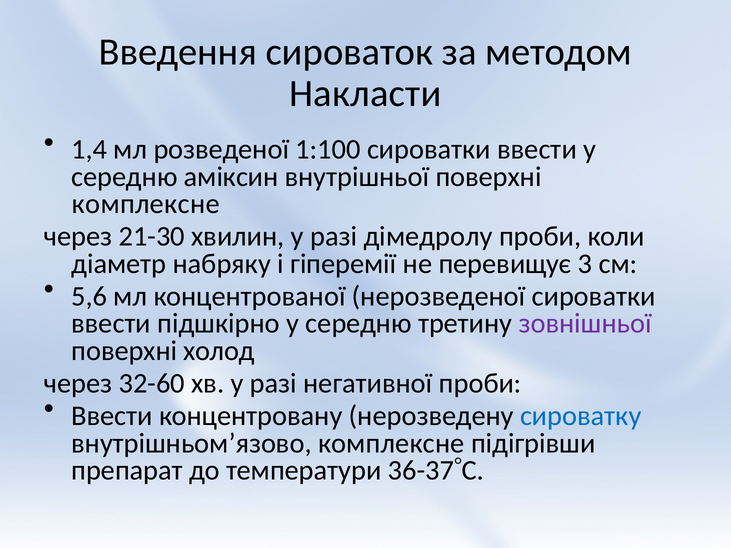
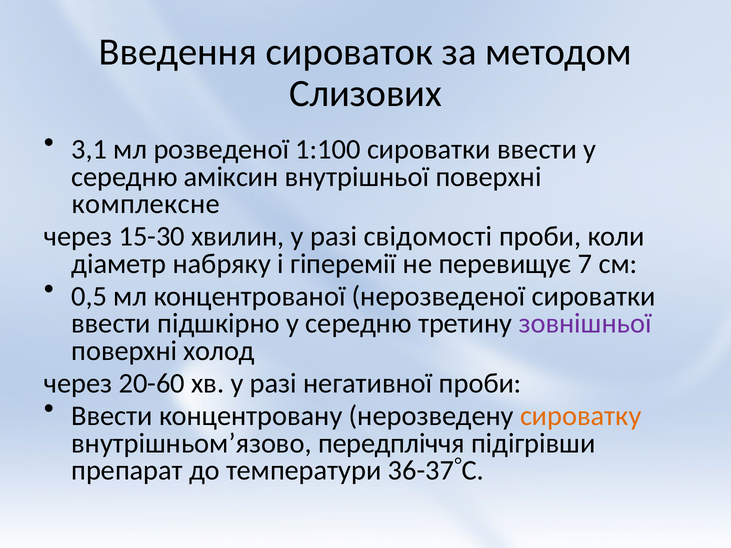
Накласти: Накласти -> Слизових
1,4: 1,4 -> 3,1
21-30: 21-30 -> 15-30
дімедролу: дімедролу -> свідомості
3: 3 -> 7
5,6: 5,6 -> 0,5
32-60: 32-60 -> 20-60
сироватку colour: blue -> orange
внутрішньом’язово комплексне: комплексне -> передпліччя
